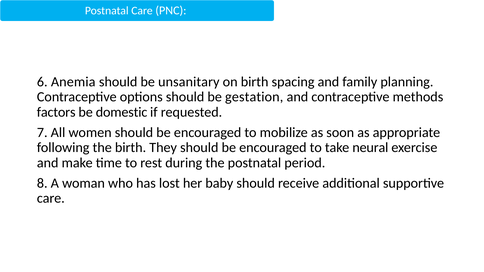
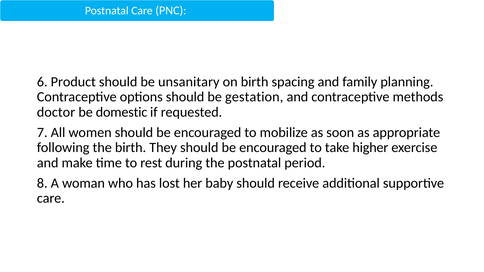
Anemia: Anemia -> Product
factors: factors -> doctor
neural: neural -> higher
